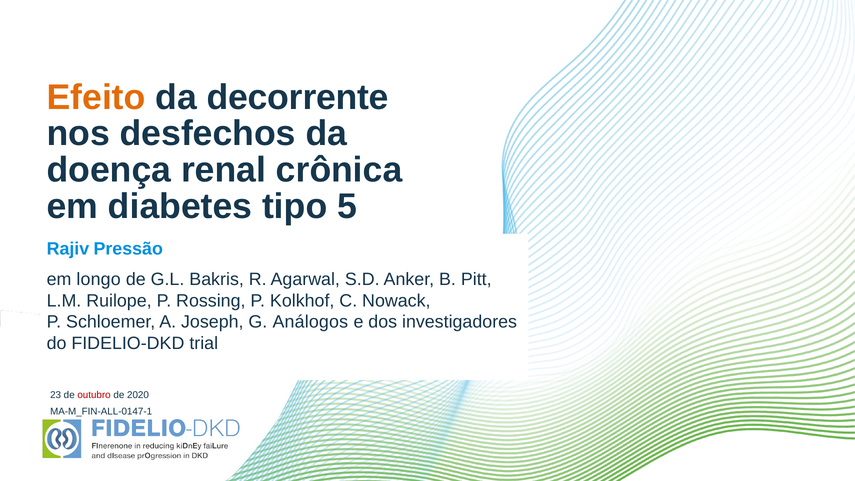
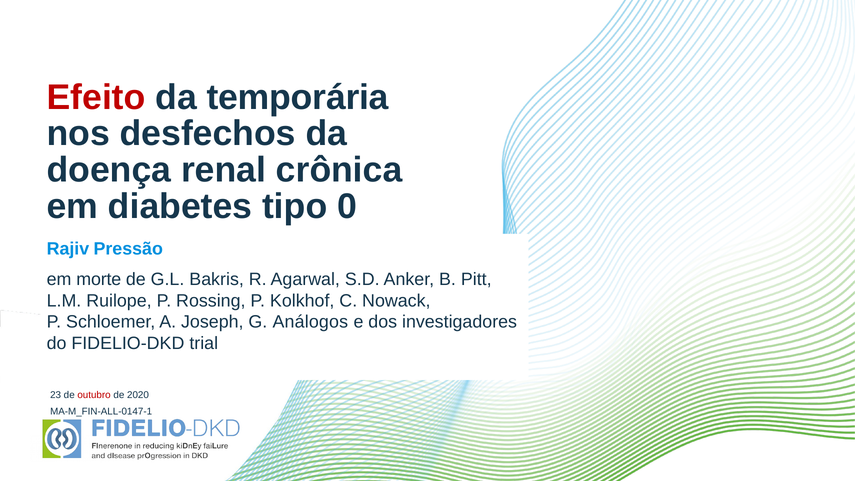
Efeito colour: orange -> red
decorrente: decorrente -> temporária
5: 5 -> 0
longo: longo -> morte
